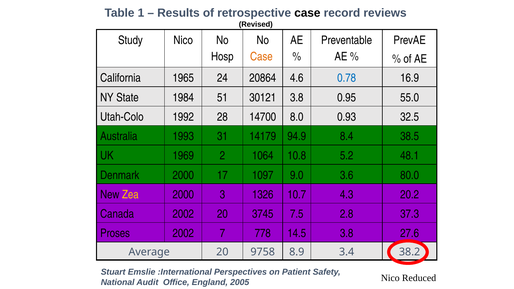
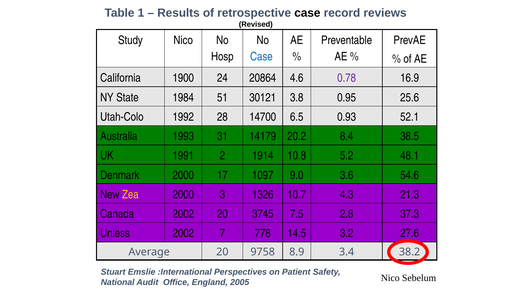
Case at (261, 56) colour: orange -> blue
1965: 1965 -> 1900
0.78 colour: blue -> purple
55.0: 55.0 -> 25.6
8.0: 8.0 -> 6.5
32.5: 32.5 -> 52.1
94.9: 94.9 -> 20.2
1969: 1969 -> 1991
1064: 1064 -> 1914
80.0: 80.0 -> 54.6
20.2: 20.2 -> 21.3
Proses: Proses -> Unless
14.5 3.8: 3.8 -> 3.2
Reduced: Reduced -> Sebelum
